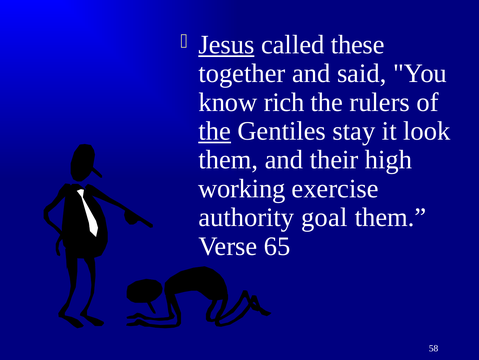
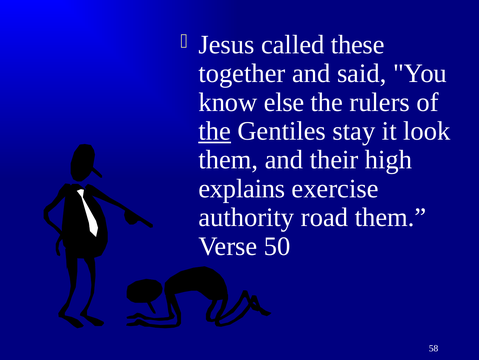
Jesus underline: present -> none
rich: rich -> else
working: working -> explains
goal: goal -> road
65: 65 -> 50
